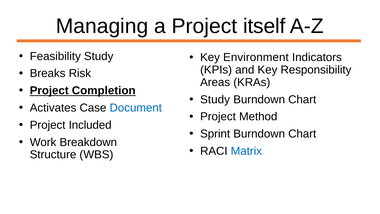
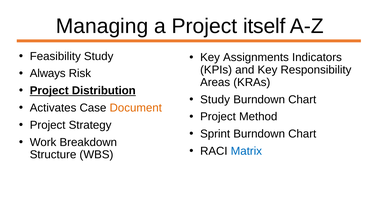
Environment: Environment -> Assignments
Breaks: Breaks -> Always
Completion: Completion -> Distribution
Document colour: blue -> orange
Included: Included -> Strategy
